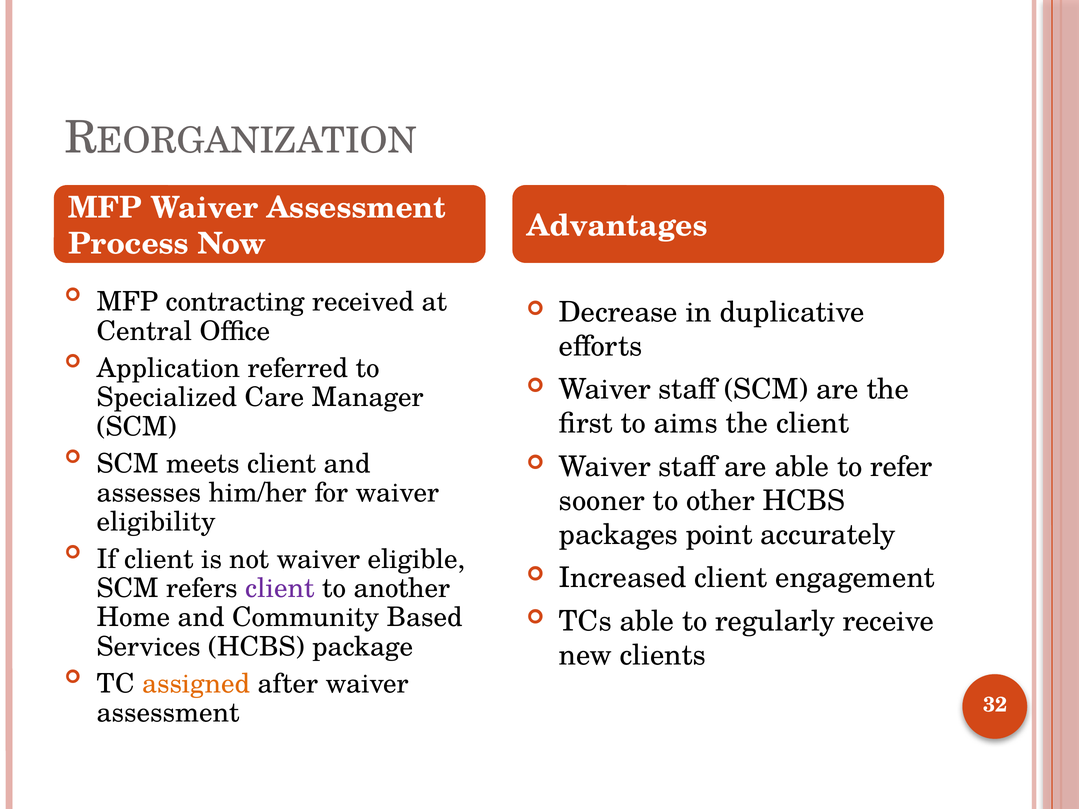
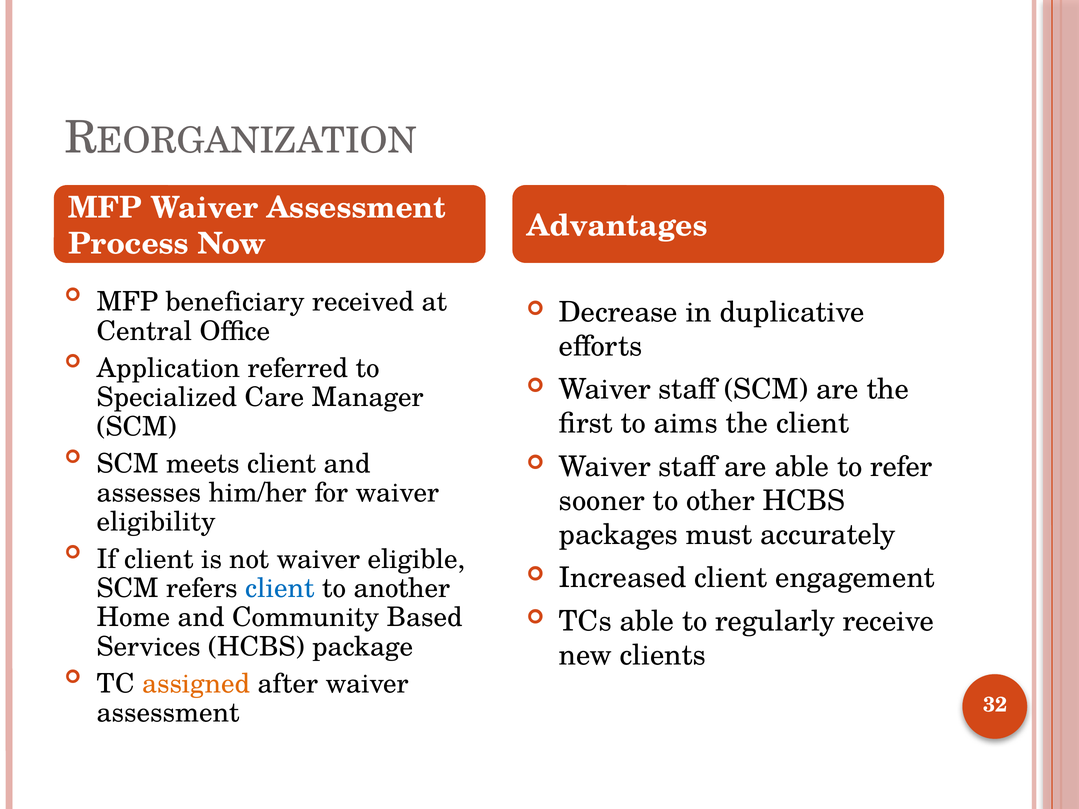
contracting: contracting -> beneficiary
point: point -> must
client at (280, 589) colour: purple -> blue
